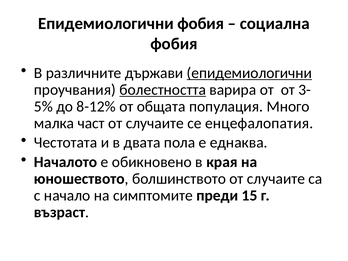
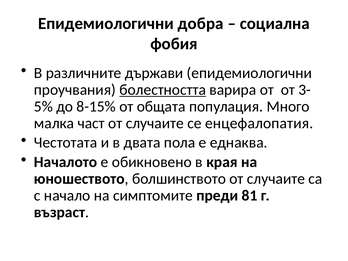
Епидемиологични фобия: фобия -> добра
епидемиологични at (249, 73) underline: present -> none
8-12%: 8-12% -> 8-15%
15: 15 -> 81
